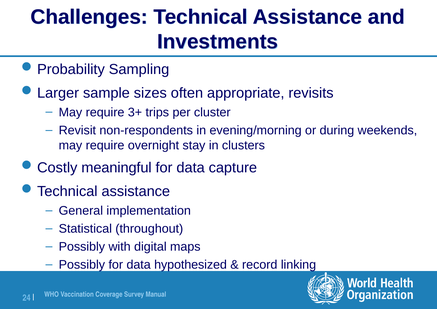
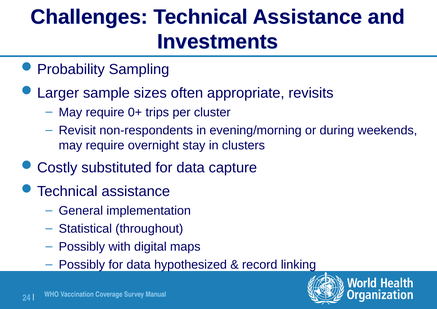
3+: 3+ -> 0+
meaningful: meaningful -> substituted
